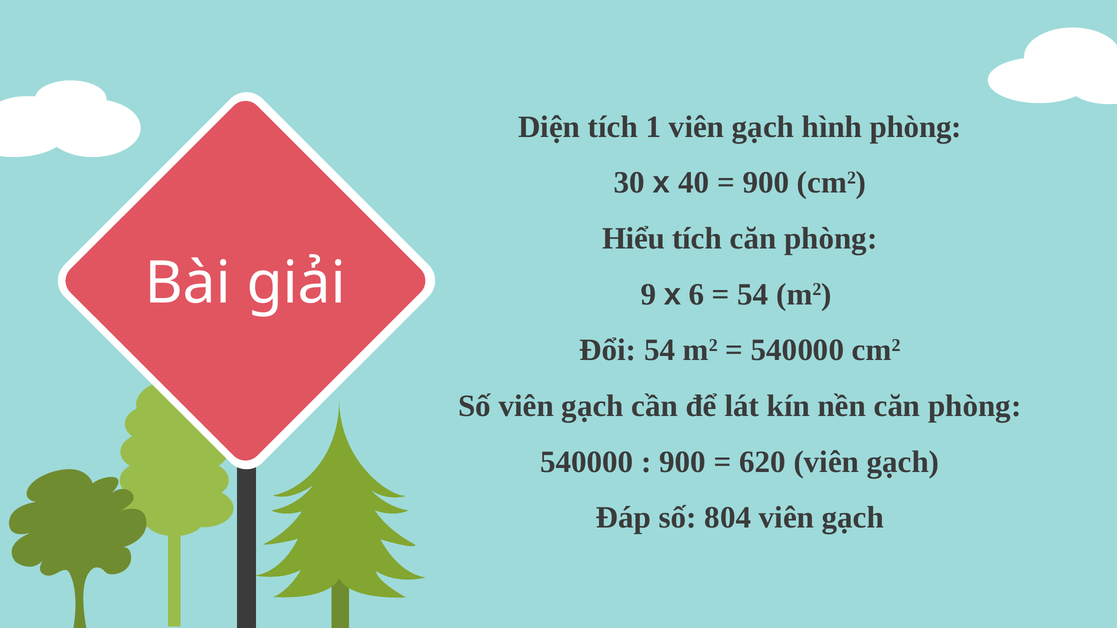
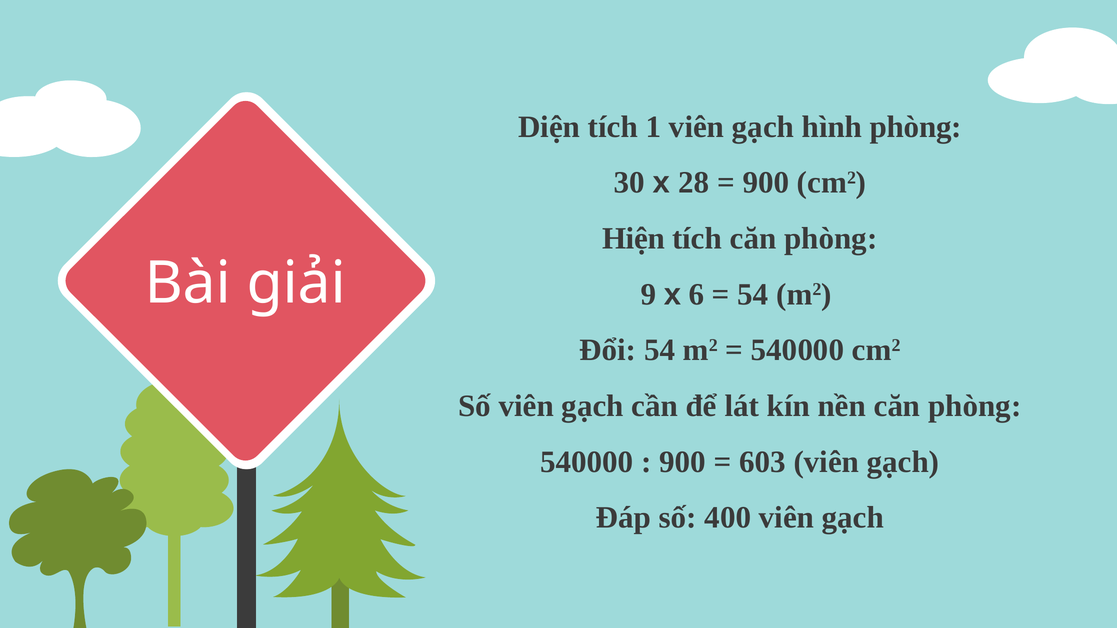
40: 40 -> 28
Hiểu: Hiểu -> Hiện
620: 620 -> 603
804: 804 -> 400
